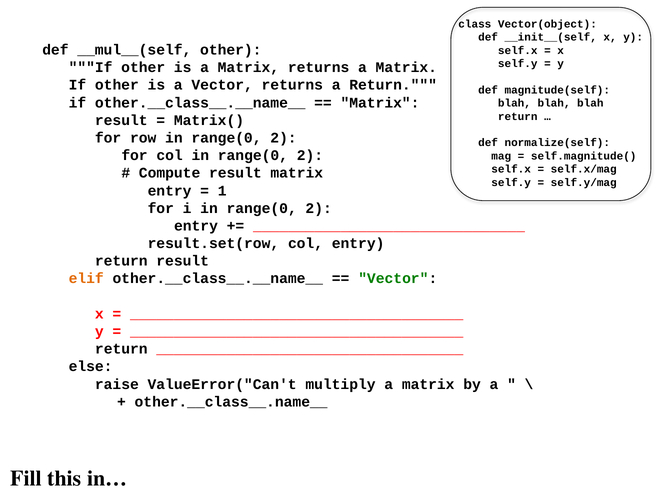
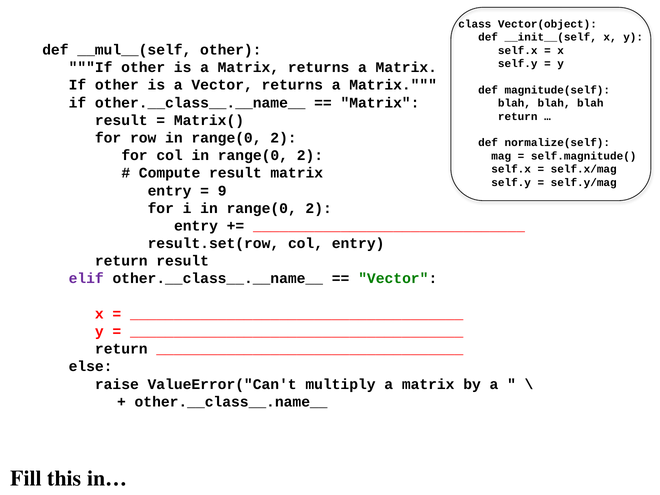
Vector returns a Return: Return -> Matrix
1: 1 -> 9
elif colour: orange -> purple
